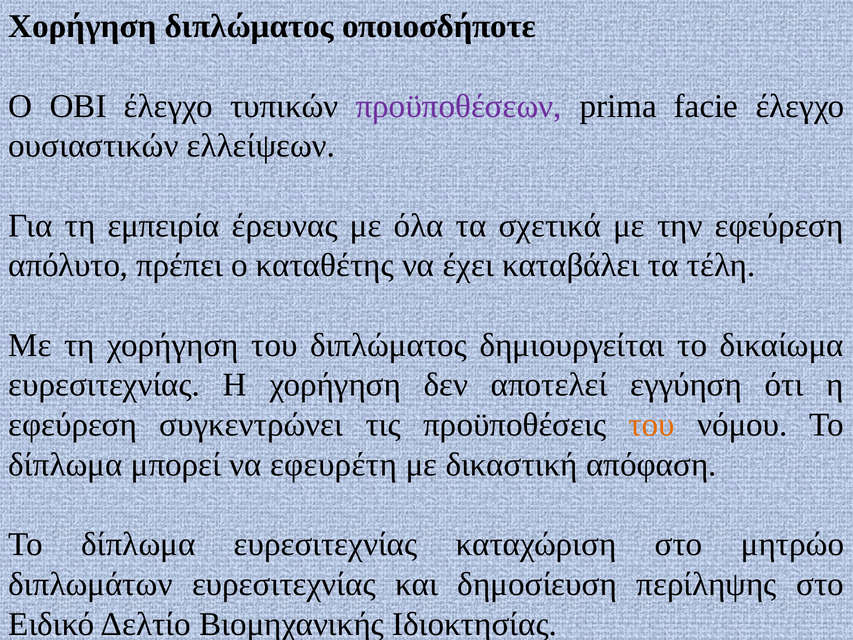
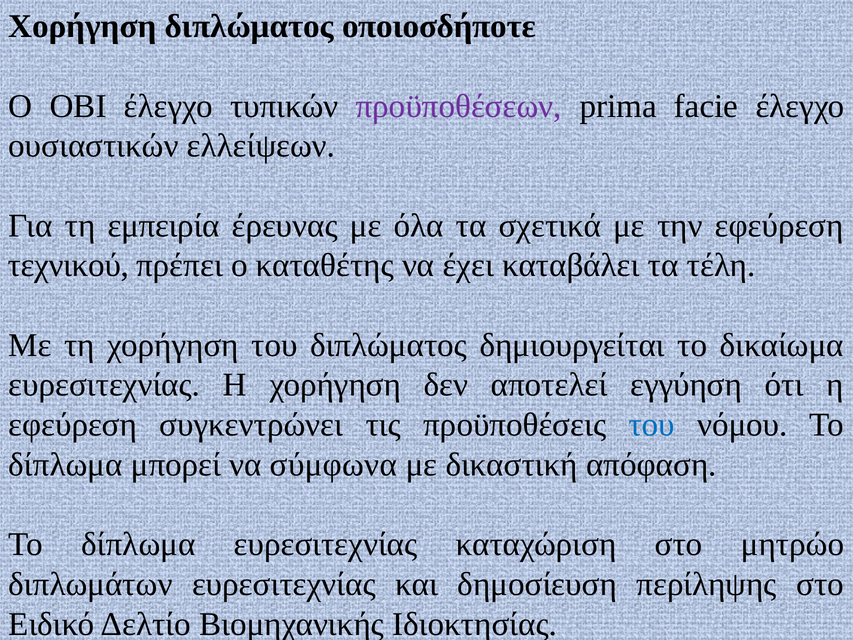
απόλυτο: απόλυτο -> τεχνικού
του at (652, 425) colour: orange -> blue
εφευρέτη: εφευρέτη -> σύμφωνα
